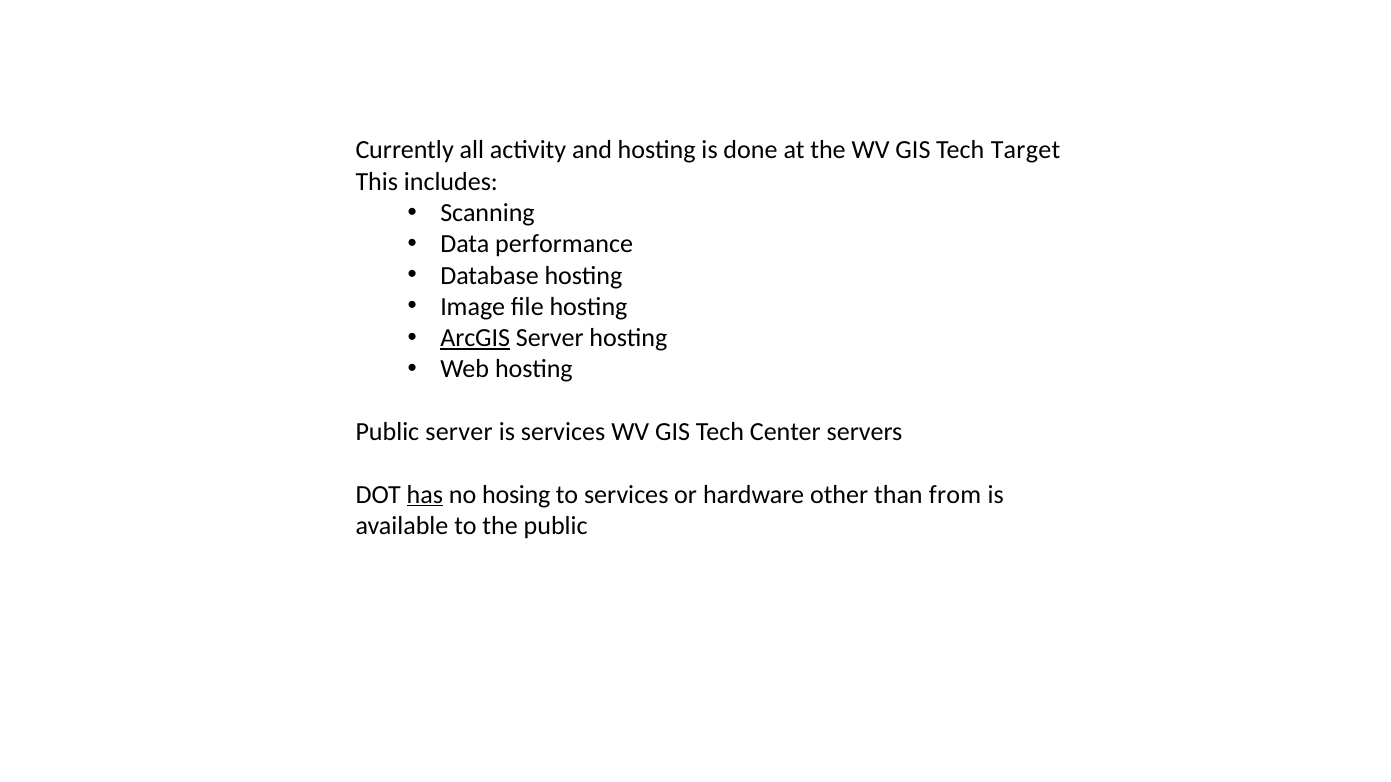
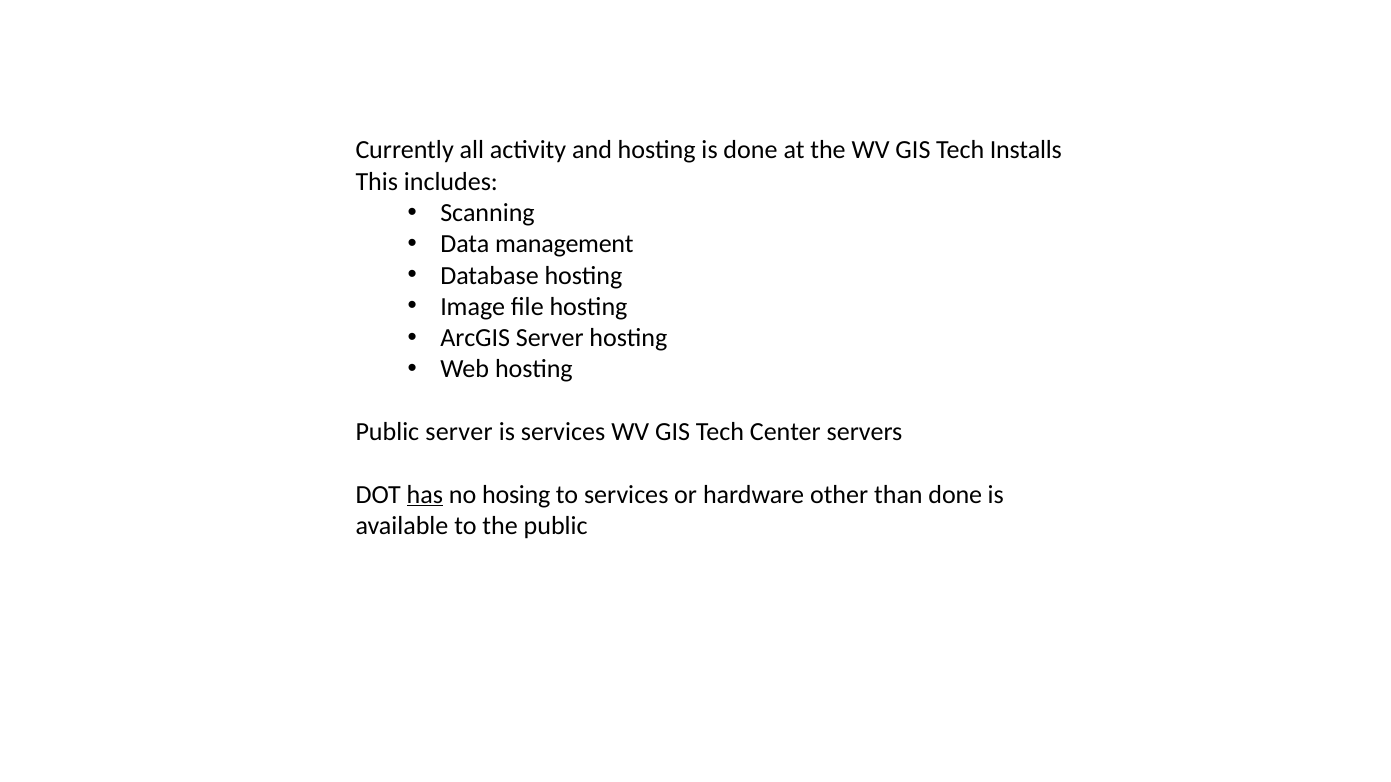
Target: Target -> Installs
performance: performance -> management
ArcGIS underline: present -> none
than from: from -> done
